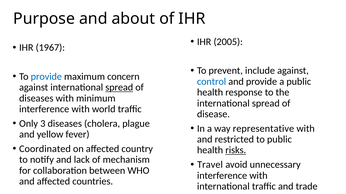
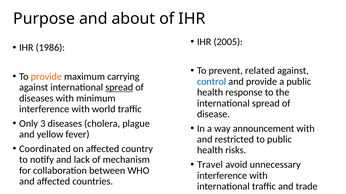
1967: 1967 -> 1986
include: include -> related
provide at (46, 77) colour: blue -> orange
concern: concern -> carrying
representative: representative -> announcement
risks underline: present -> none
